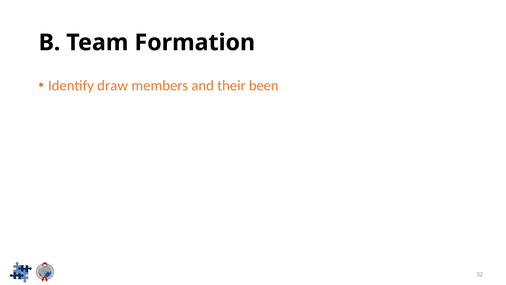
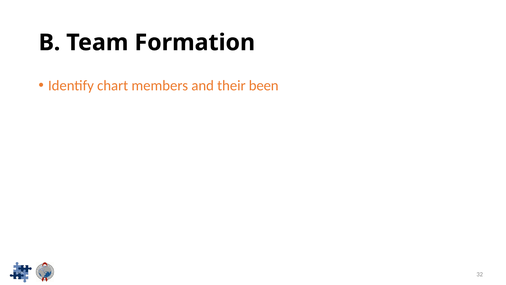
draw: draw -> chart
